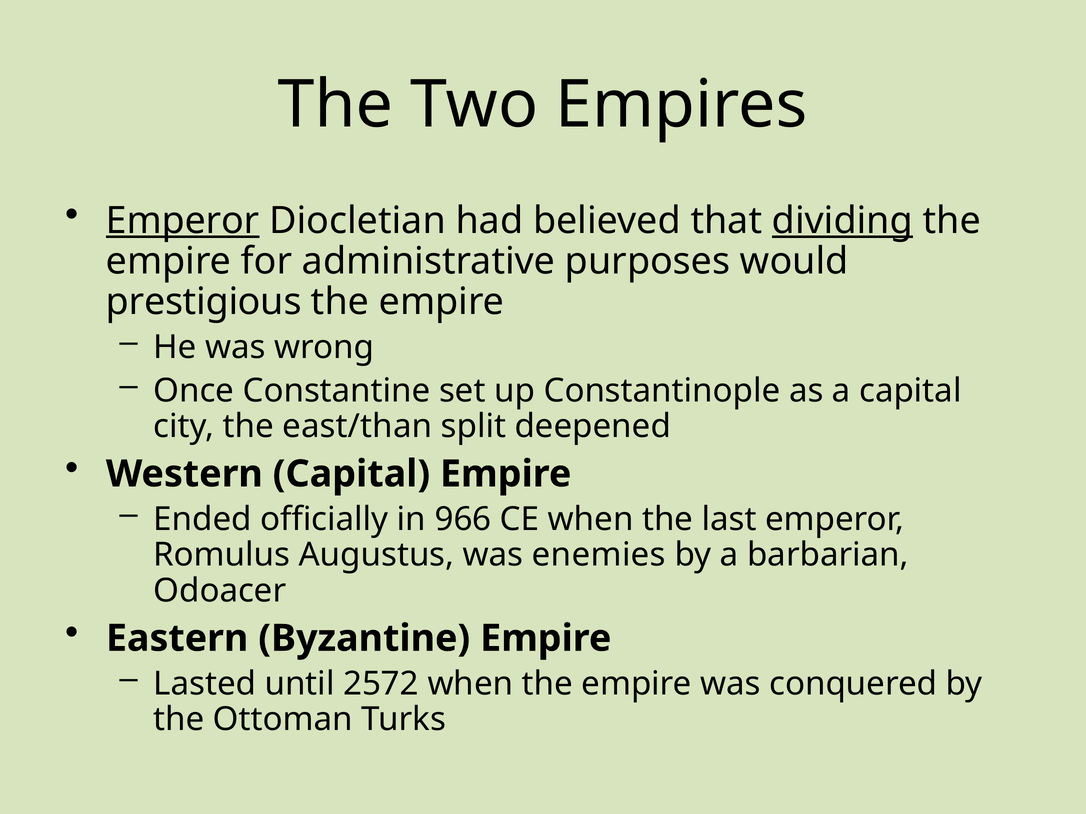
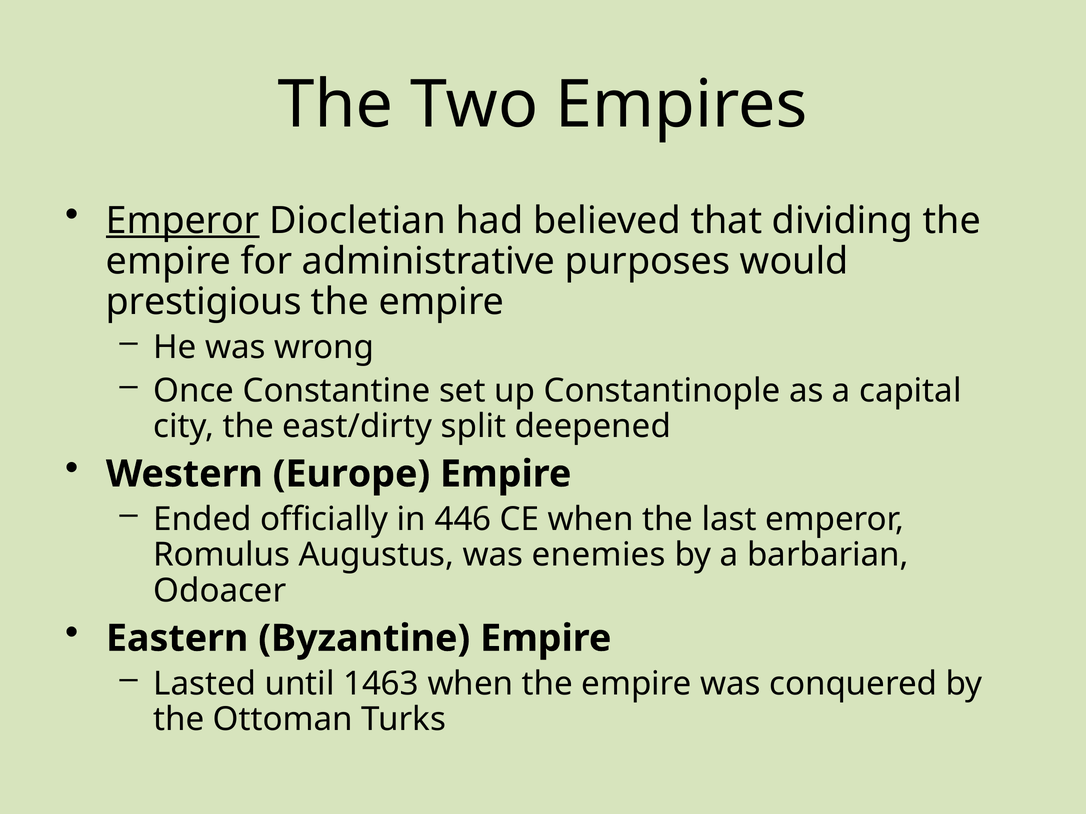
dividing underline: present -> none
east/than: east/than -> east/dirty
Western Capital: Capital -> Europe
966: 966 -> 446
2572: 2572 -> 1463
